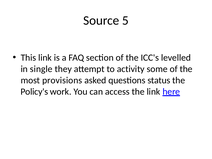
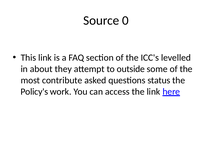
5: 5 -> 0
single: single -> about
activity: activity -> outside
provisions: provisions -> contribute
